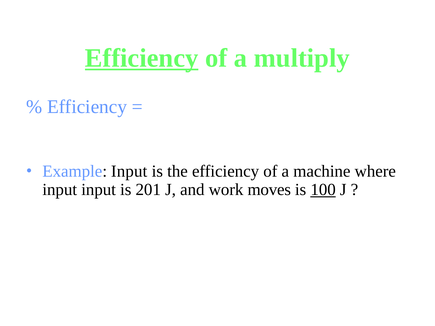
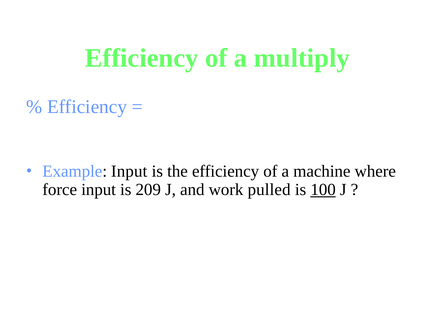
Efficiency at (142, 58) underline: present -> none
input at (60, 190): input -> force
201: 201 -> 209
moves: moves -> pulled
